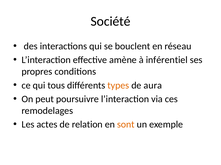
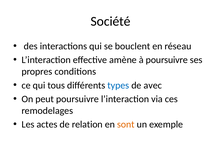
à inférentiel: inférentiel -> poursuivre
types colour: orange -> blue
aura: aura -> avec
